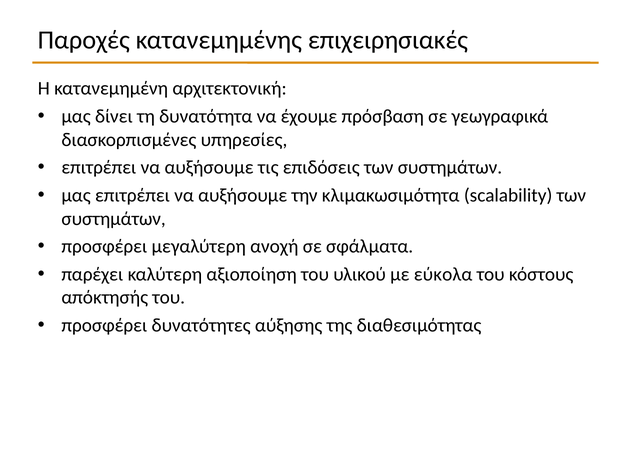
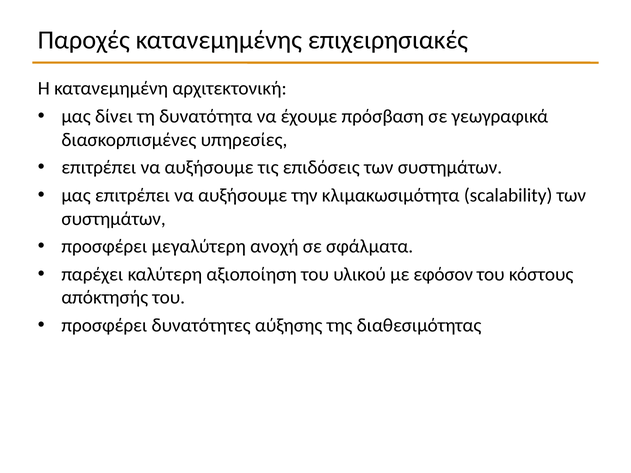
εύκολα: εύκολα -> εφόσον
